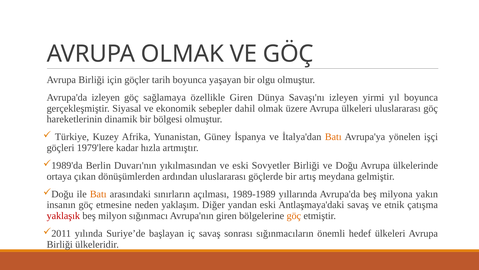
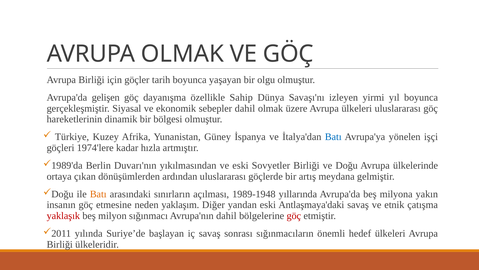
Avrupa'da izleyen: izleyen -> gelişen
sağlamaya: sağlamaya -> dayanışma
özellikle Giren: Giren -> Sahip
Batı at (333, 137) colour: orange -> blue
1979'lere: 1979'lere -> 1974'lere
1989-1989: 1989-1989 -> 1989-1948
Avrupa'nın giren: giren -> dahil
göç at (294, 215) colour: orange -> red
